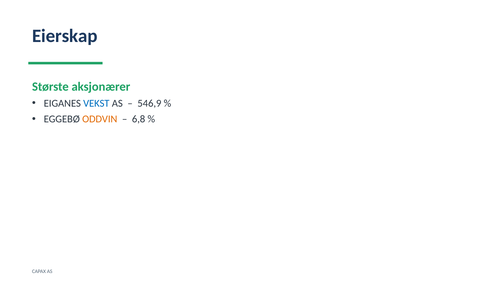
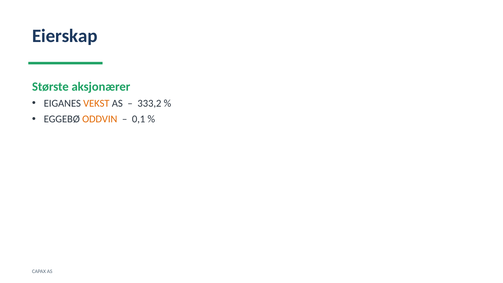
VEKST colour: blue -> orange
546,9: 546,9 -> 333,2
6,8: 6,8 -> 0,1
